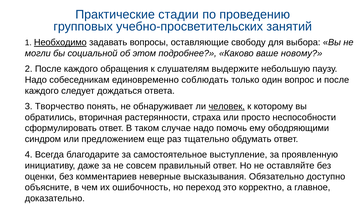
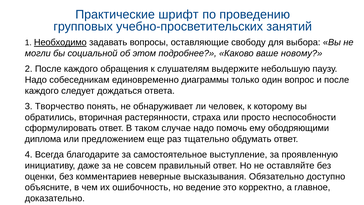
стадии: стадии -> шрифт
соблюдать: соблюдать -> диаграммы
человек underline: present -> none
синдром: синдром -> диплома
переход: переход -> ведение
